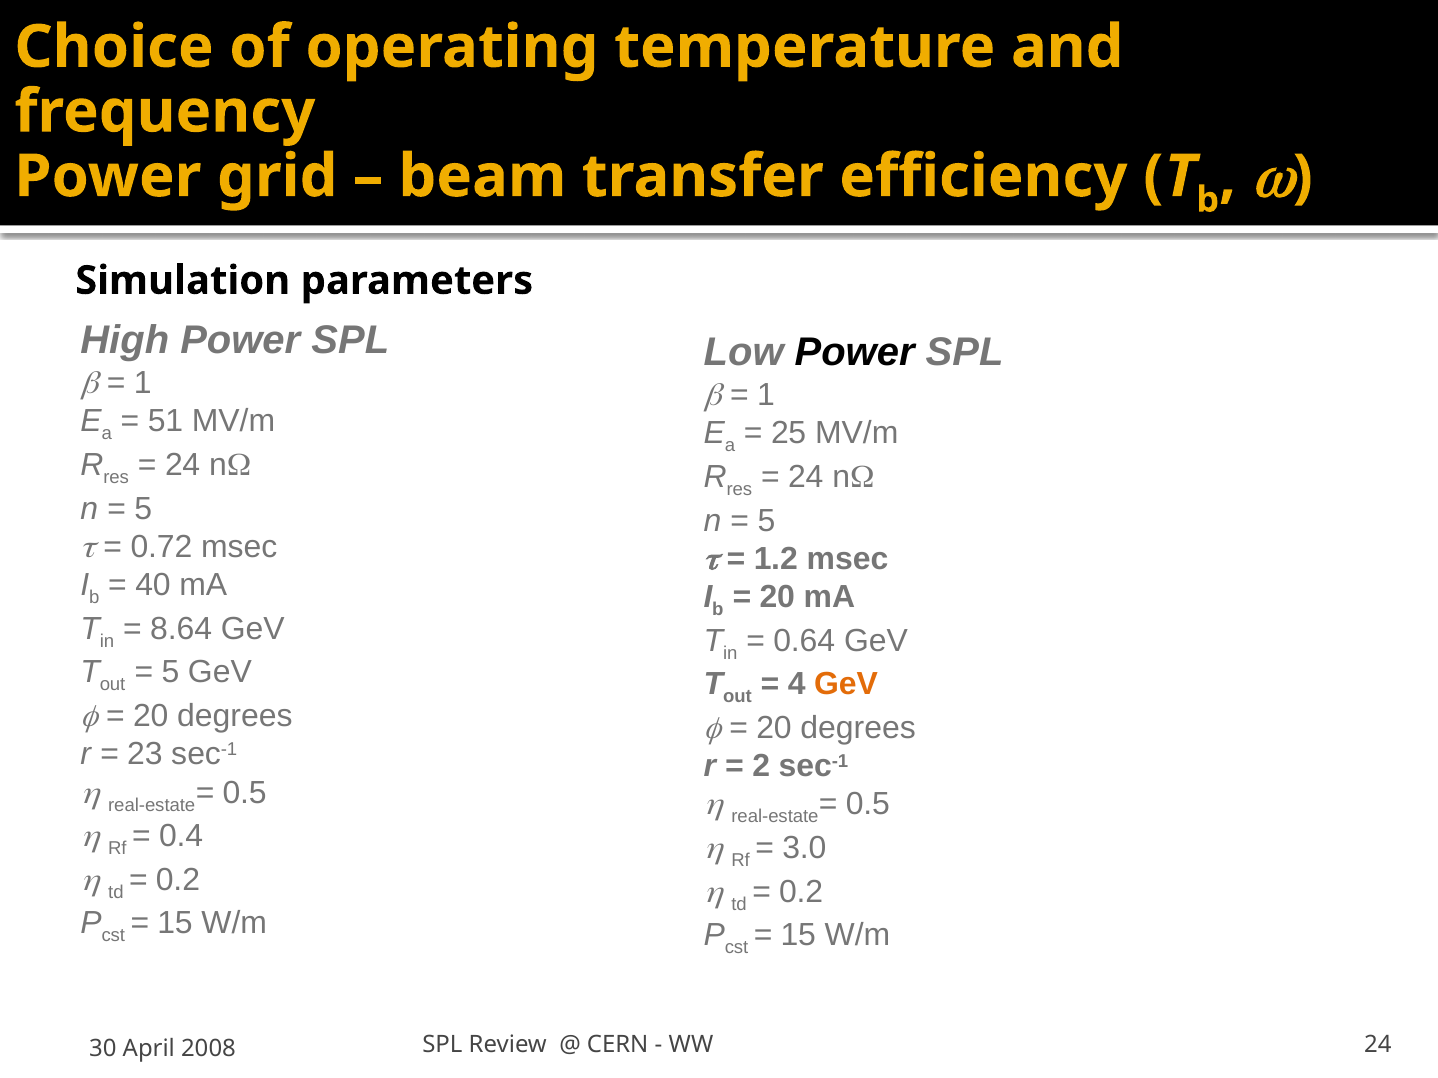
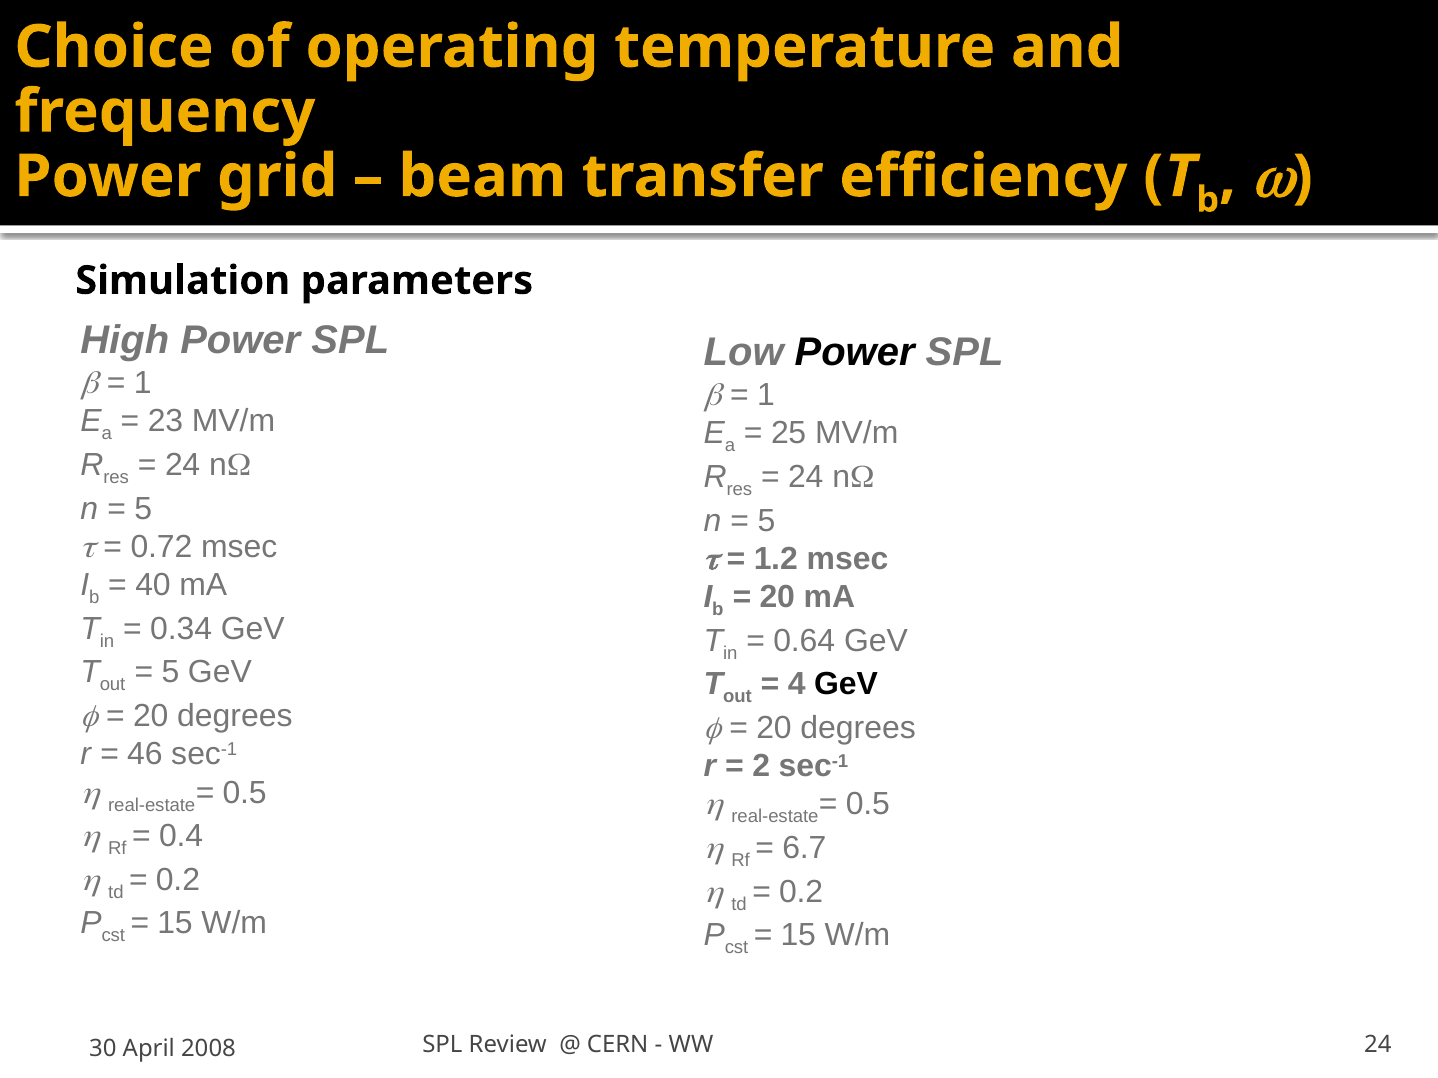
51: 51 -> 23
8.64: 8.64 -> 0.34
GeV at (846, 685) colour: orange -> black
23: 23 -> 46
3.0: 3.0 -> 6.7
